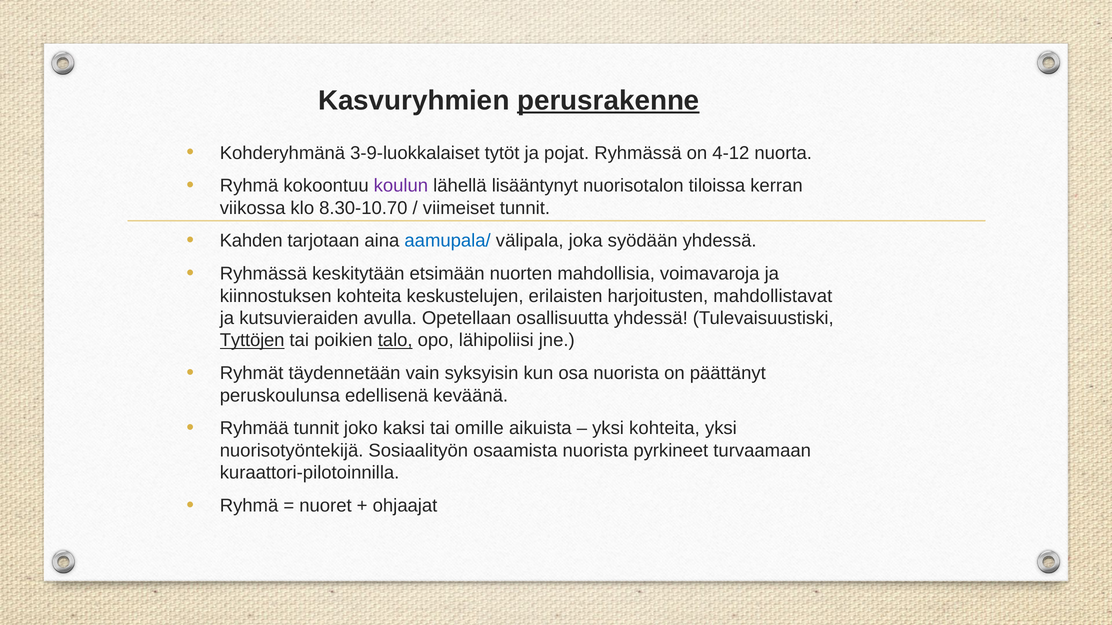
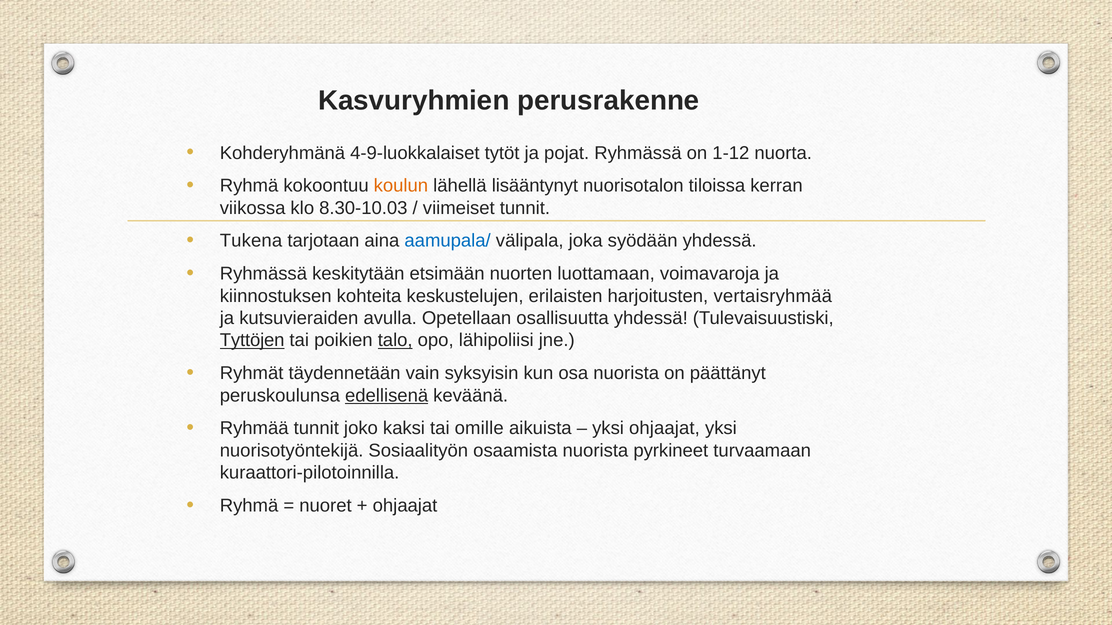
perusrakenne underline: present -> none
3-9-luokkalaiset: 3-9-luokkalaiset -> 4-9-luokkalaiset
4-12: 4-12 -> 1-12
koulun colour: purple -> orange
8.30-10.70: 8.30-10.70 -> 8.30-10.03
Kahden: Kahden -> Tukena
mahdollisia: mahdollisia -> luottamaan
mahdollistavat: mahdollistavat -> vertaisryhmää
edellisenä underline: none -> present
yksi kohteita: kohteita -> ohjaajat
